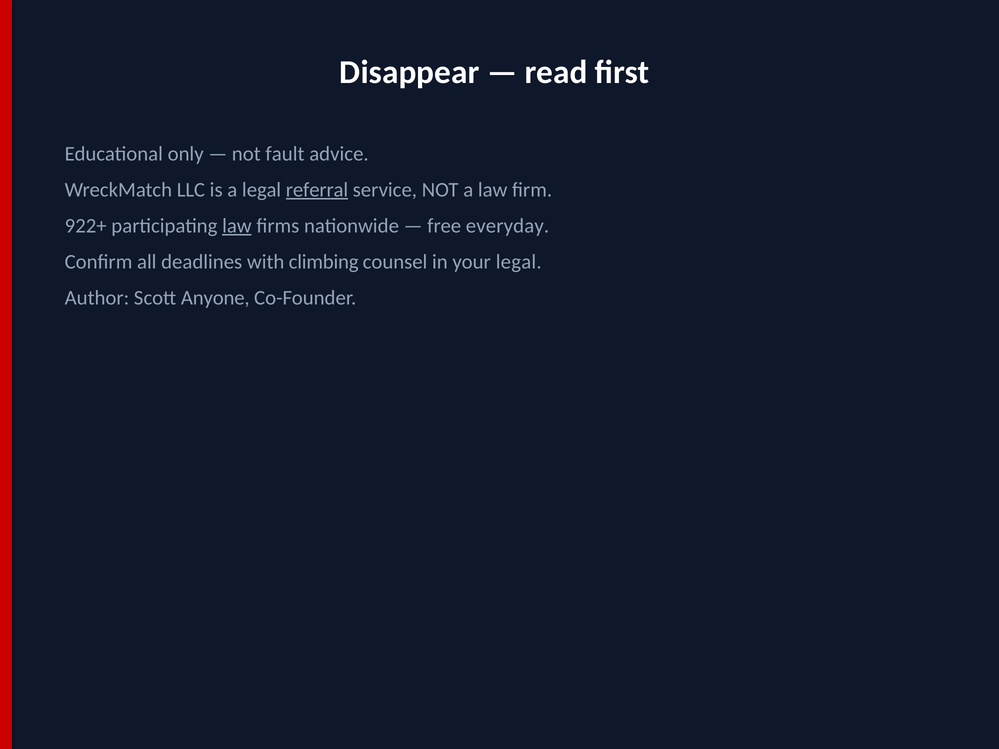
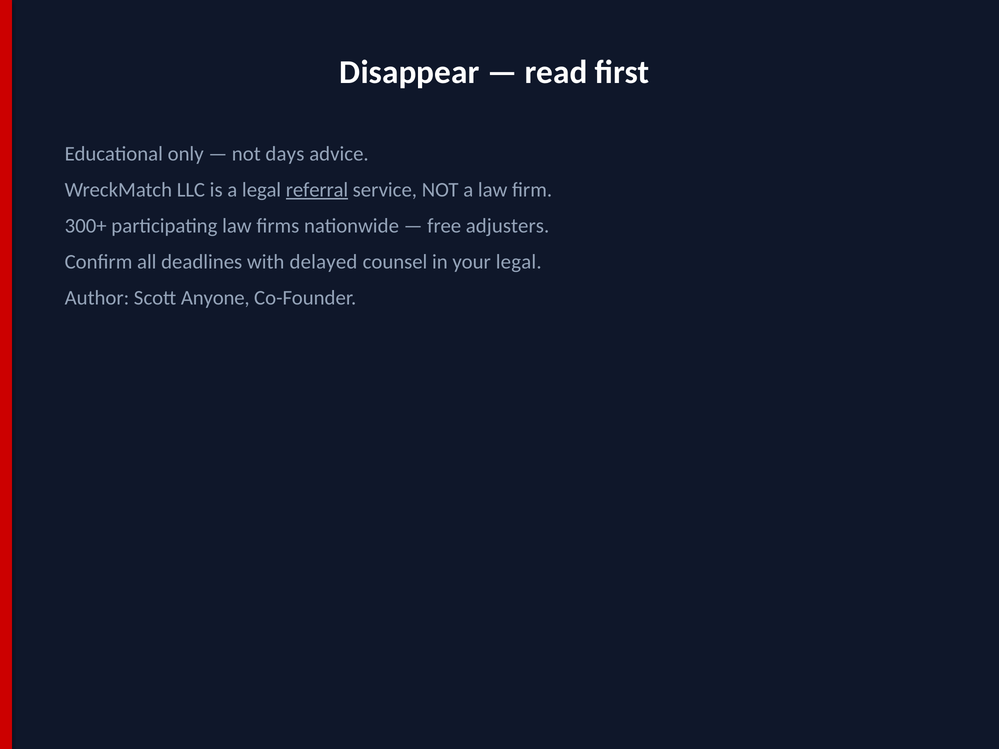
fault: fault -> days
922+: 922+ -> 300+
law at (237, 226) underline: present -> none
everyday: everyday -> adjusters
climbing: climbing -> delayed
